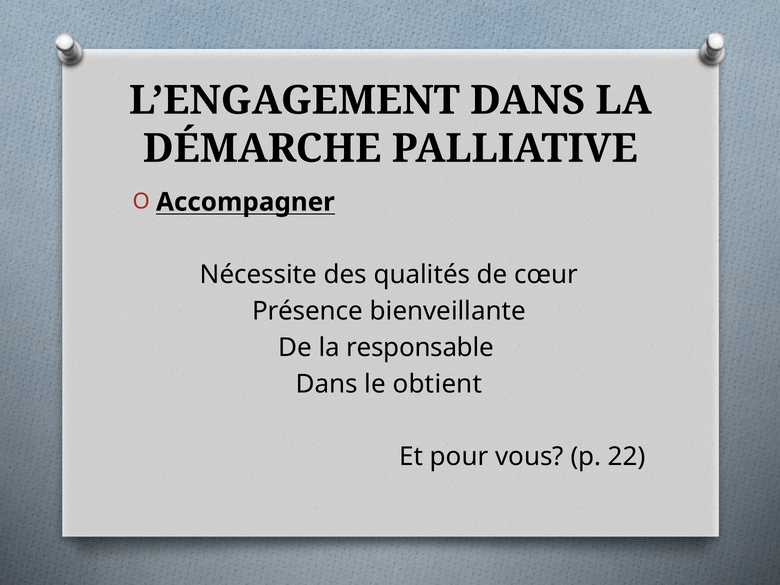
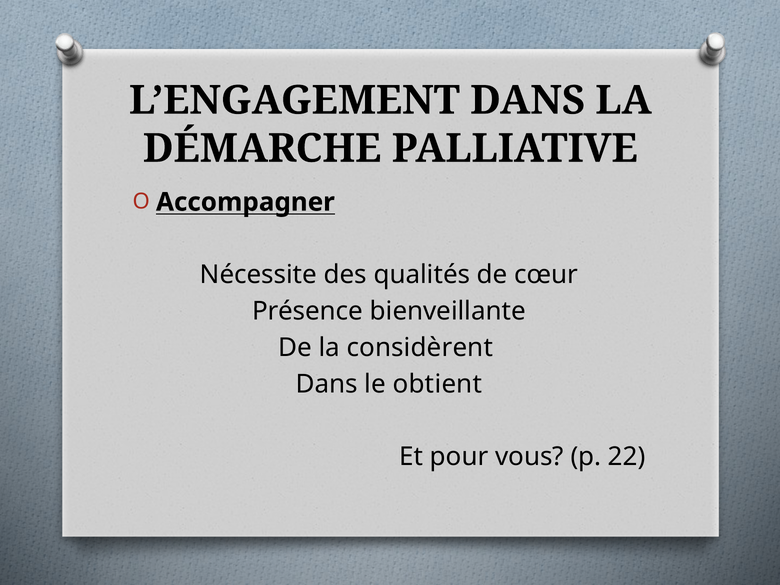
responsable: responsable -> considèrent
